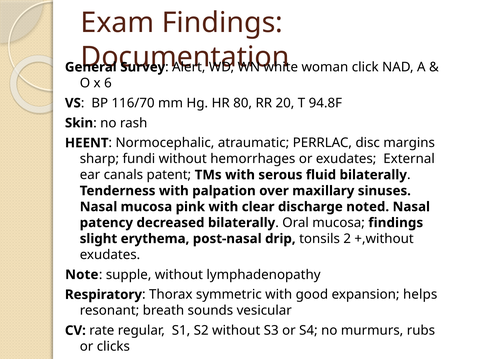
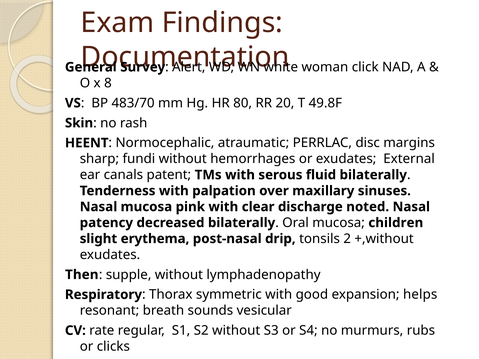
6: 6 -> 8
116/70: 116/70 -> 483/70
94.8F: 94.8F -> 49.8F
mucosa findings: findings -> children
Note: Note -> Then
